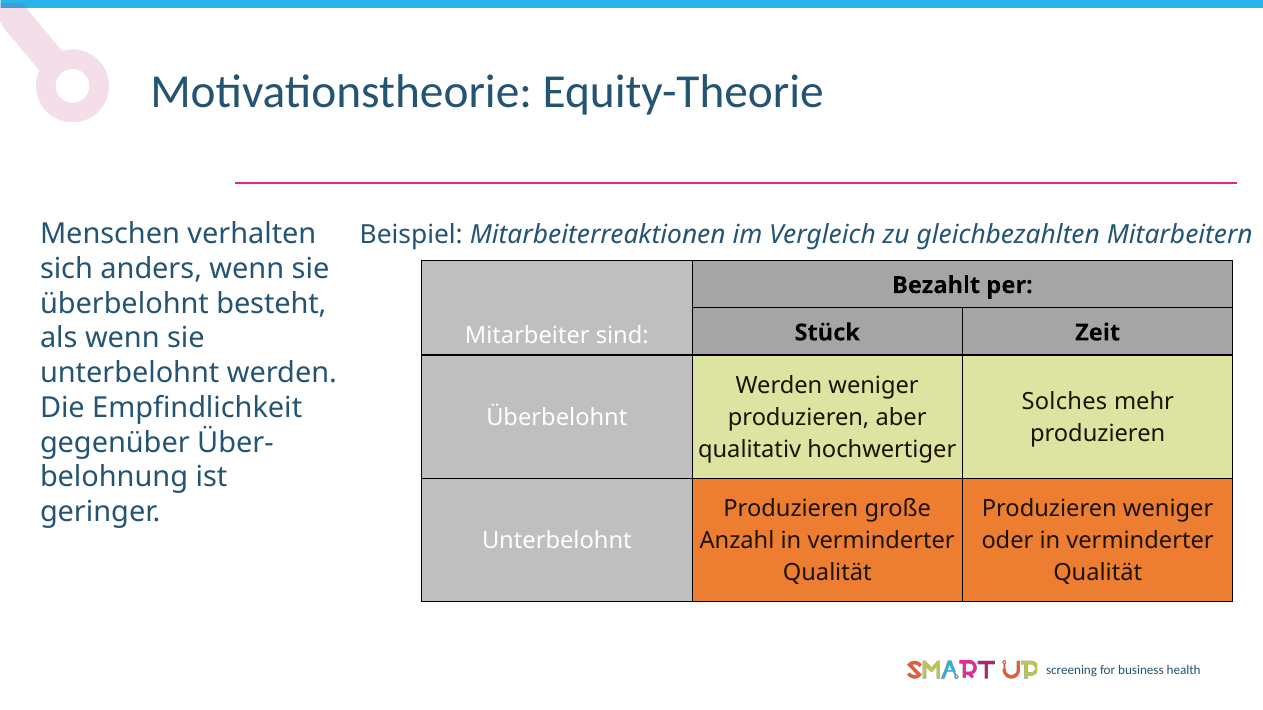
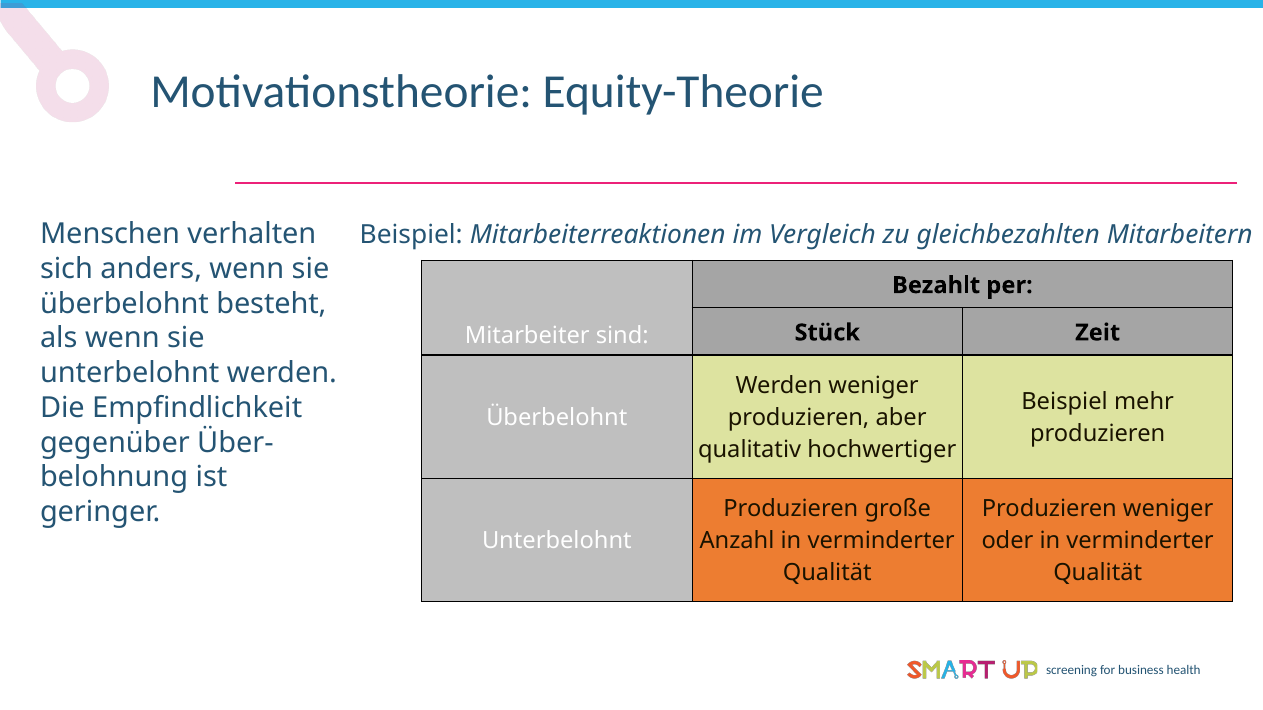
Solches at (1064, 402): Solches -> Beispiel
